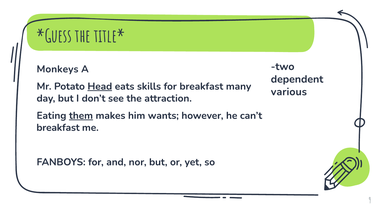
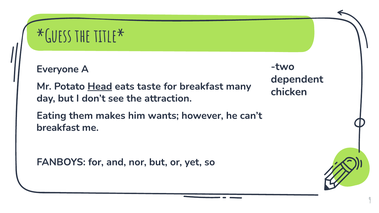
Monkeys: Monkeys -> Everyone
skills: skills -> taste
various: various -> chicken
them underline: present -> none
